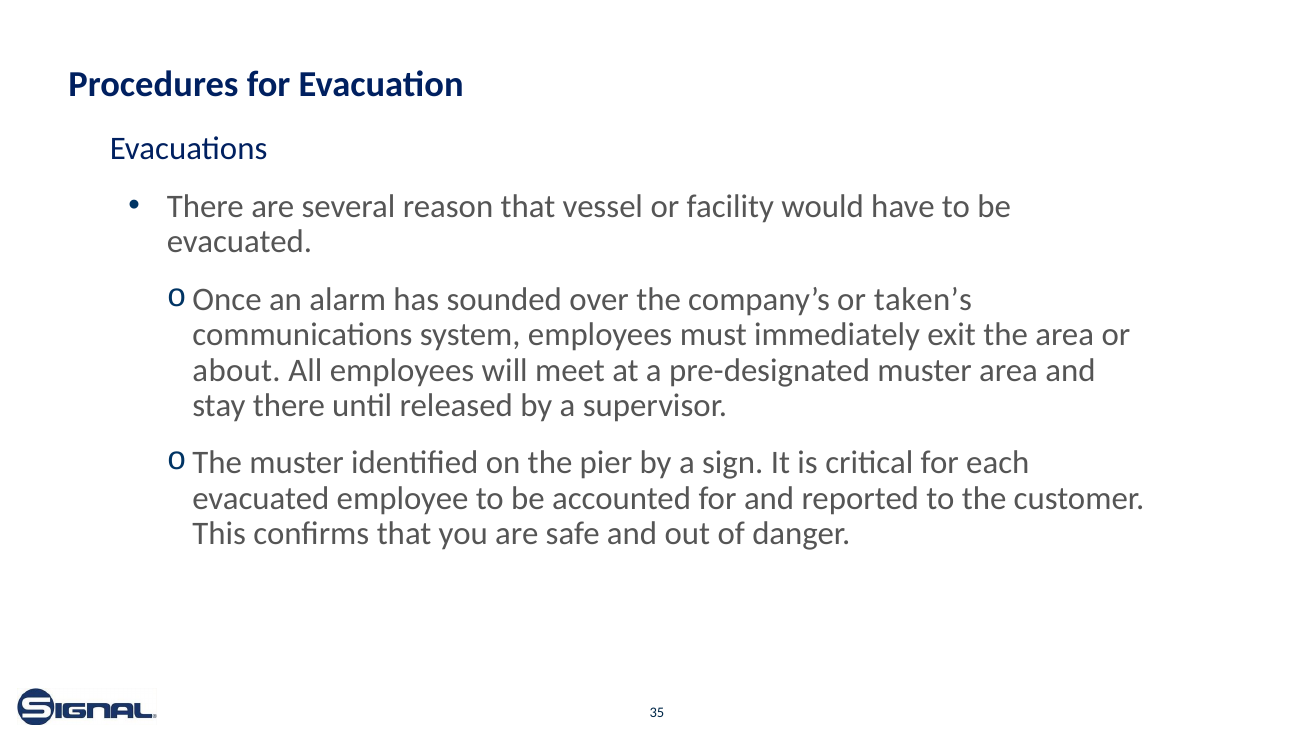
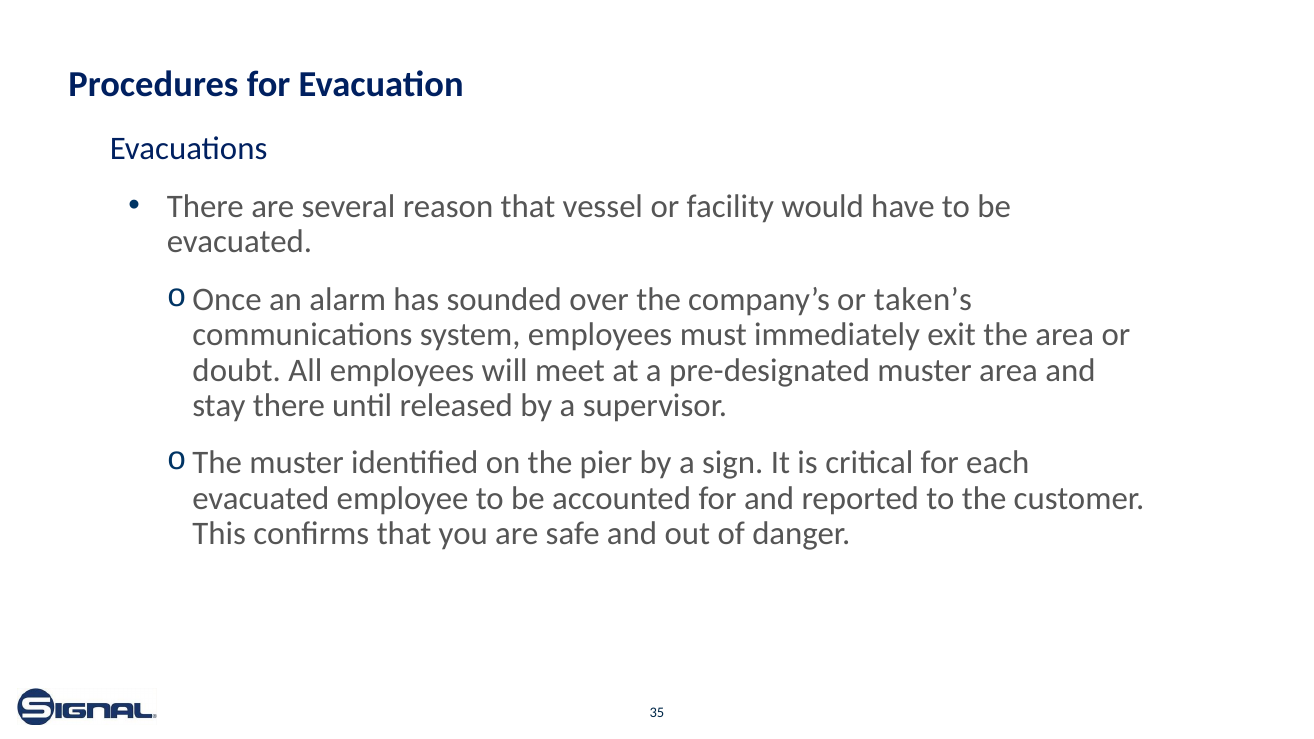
about: about -> doubt
